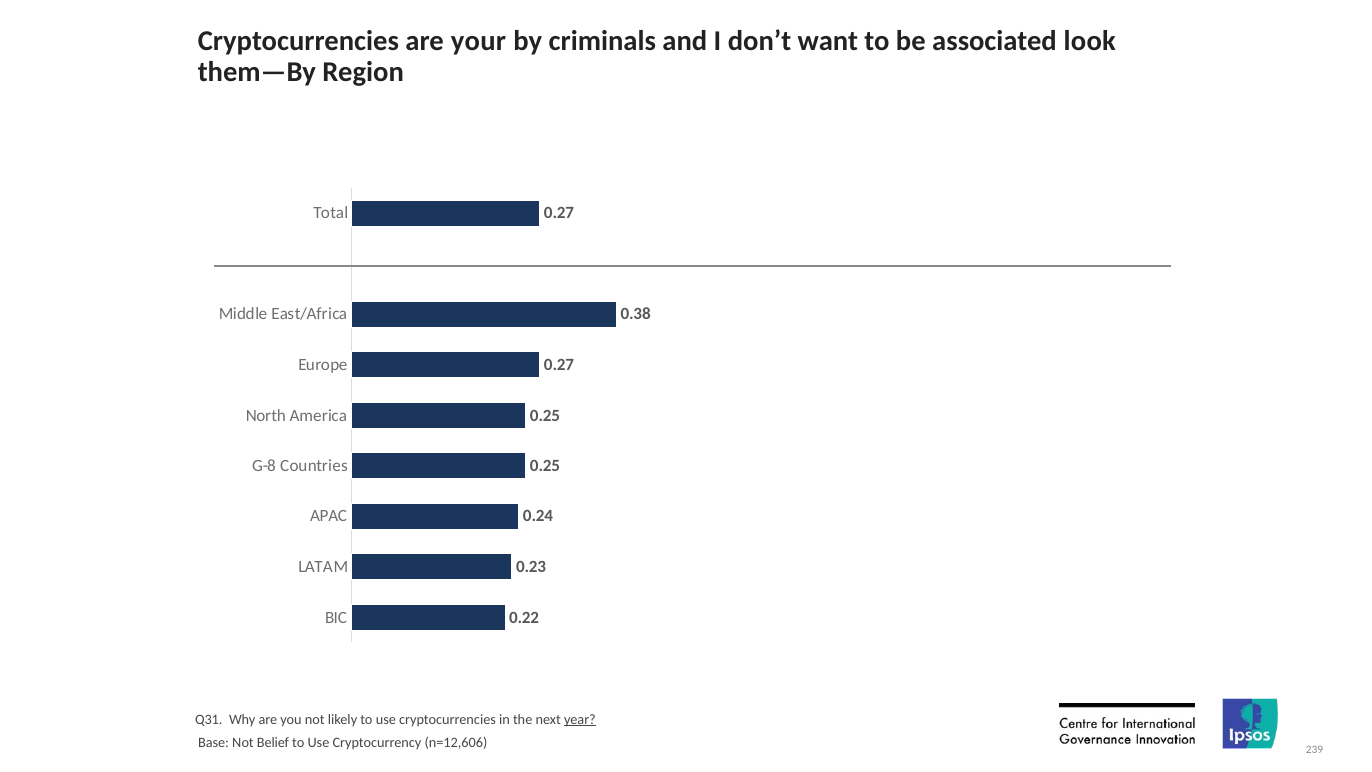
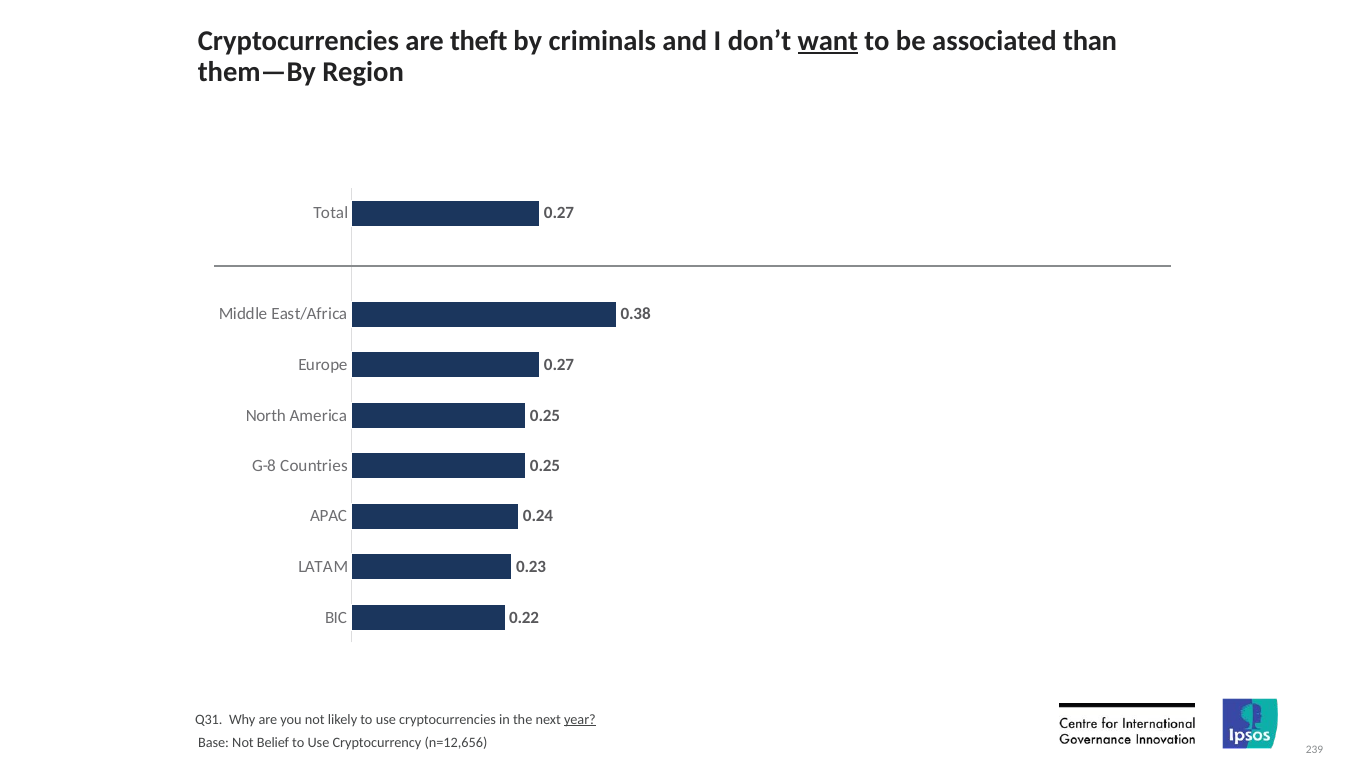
your: your -> theft
want underline: none -> present
look: look -> than
n=12,606: n=12,606 -> n=12,656
